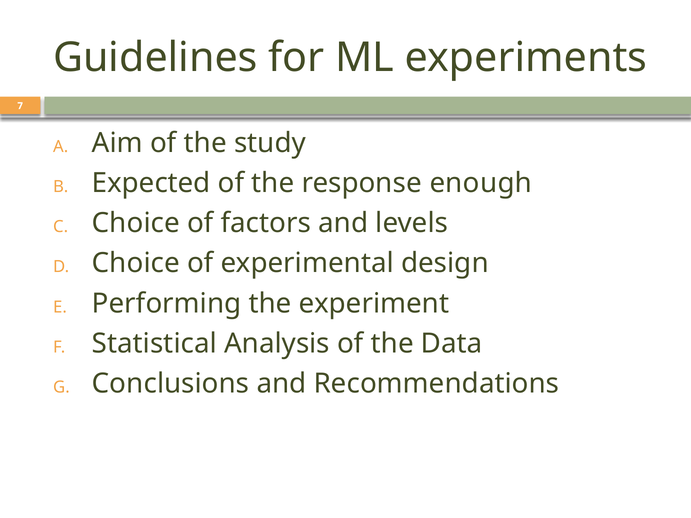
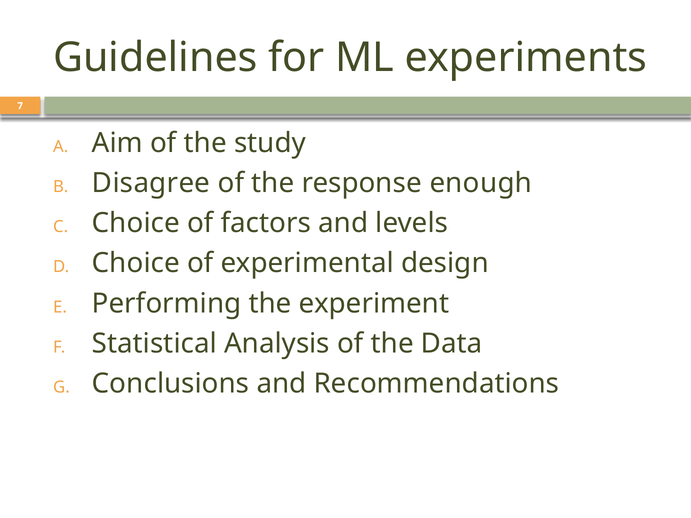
Expected: Expected -> Disagree
